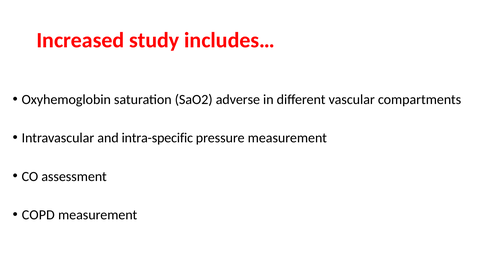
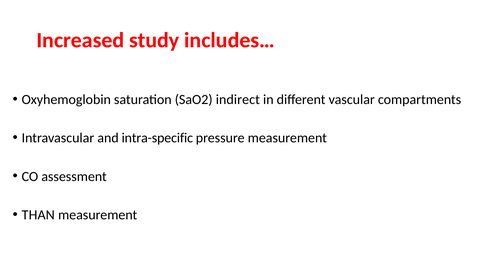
adverse: adverse -> indirect
COPD: COPD -> THAN
